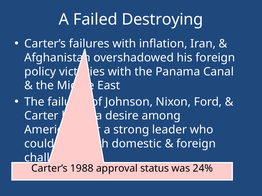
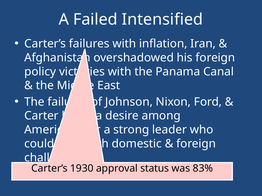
Destroying: Destroying -> Intensified
1988: 1988 -> 1930
24%: 24% -> 83%
